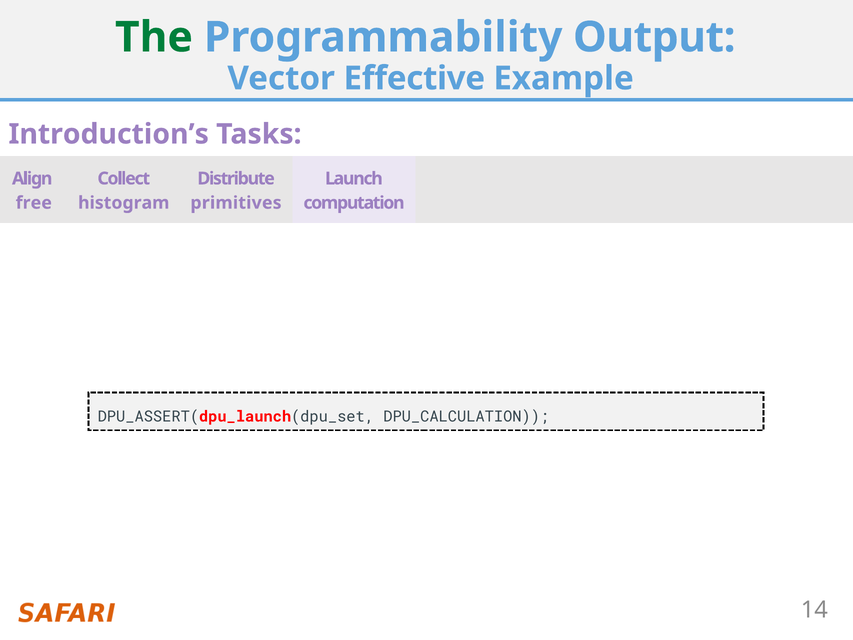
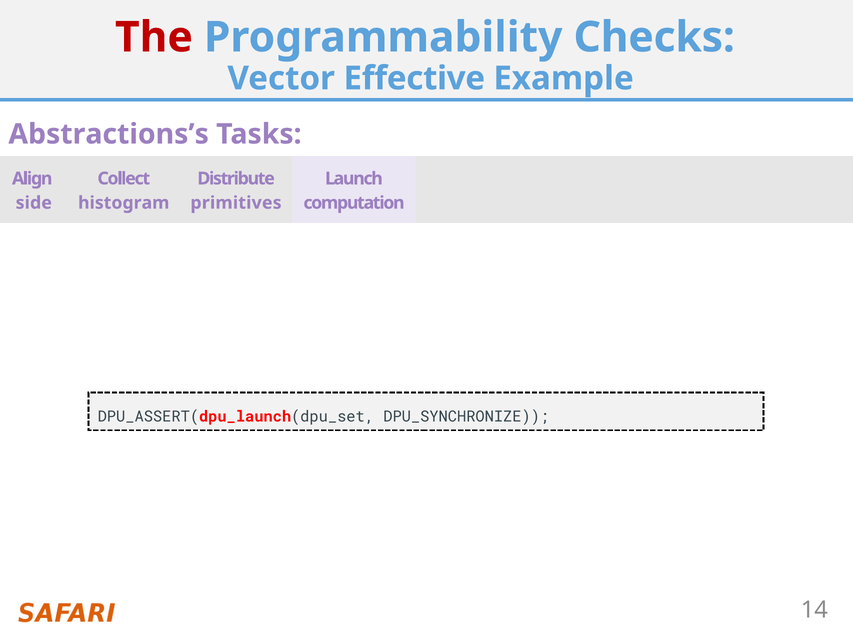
The colour: green -> red
Output: Output -> Checks
Introduction’s: Introduction’s -> Abstractions’s
free: free -> side
DPU_CALCULATION: DPU_CALCULATION -> DPU_SYNCHRONIZE
